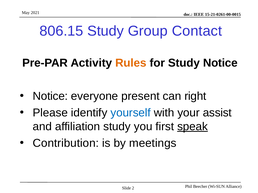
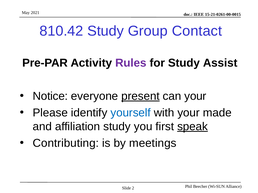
806.15: 806.15 -> 810.42
Rules colour: orange -> purple
Study Notice: Notice -> Assist
present underline: none -> present
can right: right -> your
assist: assist -> made
Contribution: Contribution -> Contributing
